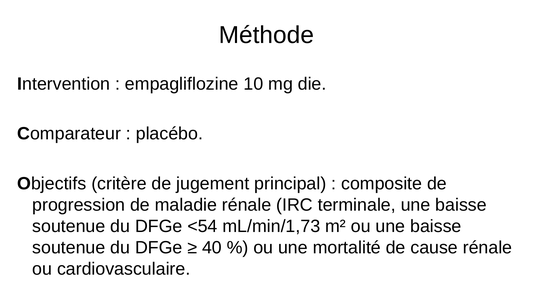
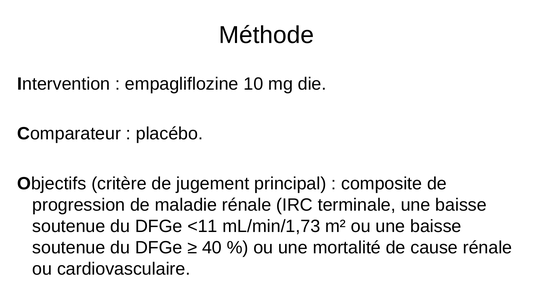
<54: <54 -> <11
